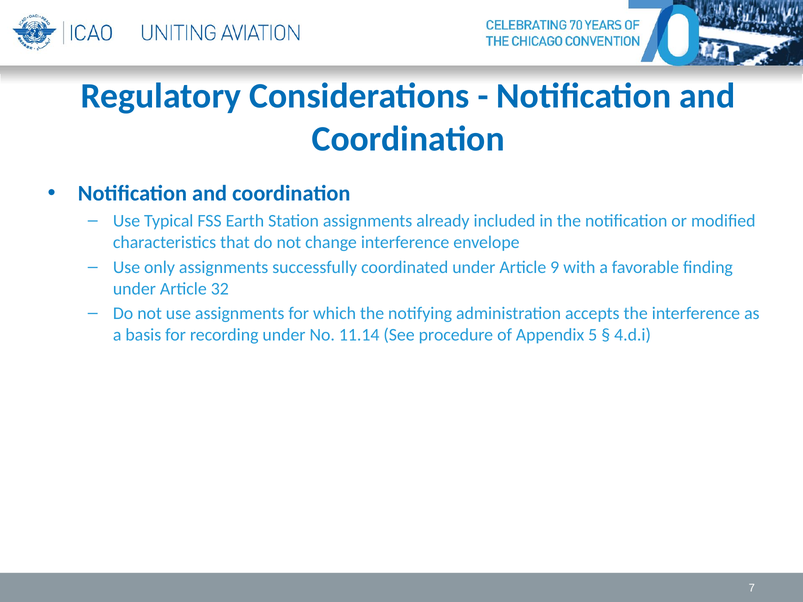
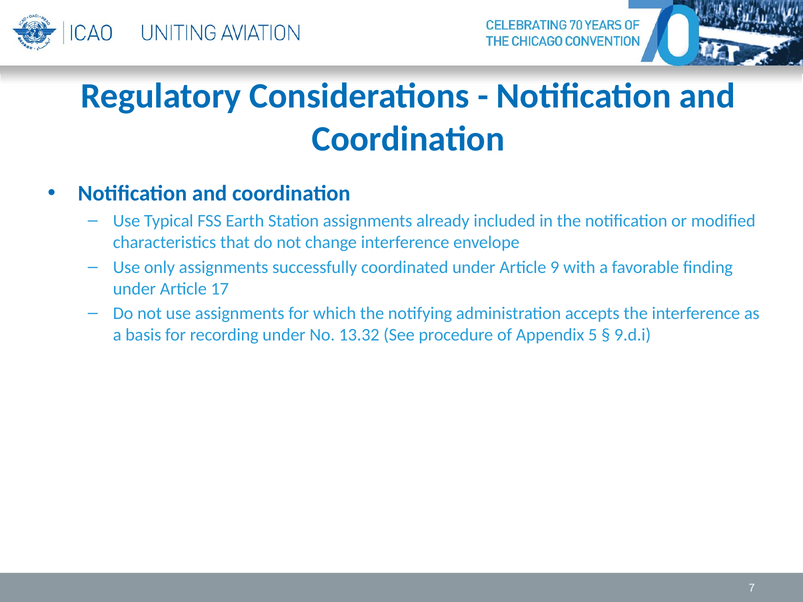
32: 32 -> 17
11.14: 11.14 -> 13.32
4.d.i: 4.d.i -> 9.d.i
